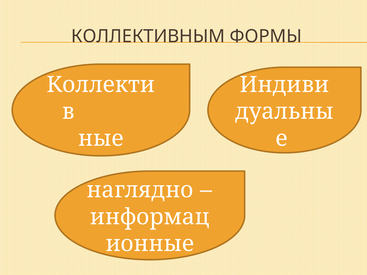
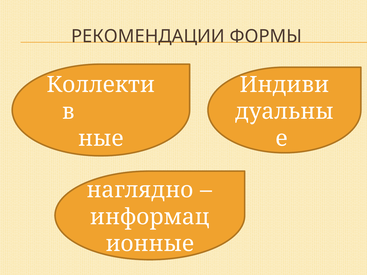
КОЛЛЕКТИВНЫМ: КОЛЛЕКТИВНЫМ -> РЕКОМЕНДАЦИИ
